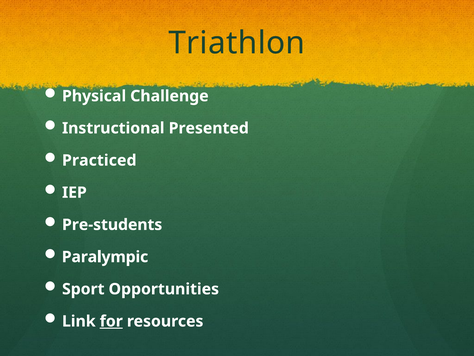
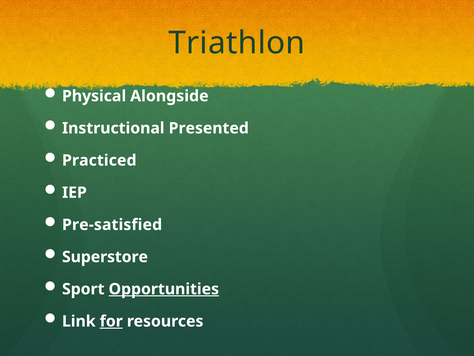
Challenge: Challenge -> Alongside
Pre-students: Pre-students -> Pre-satisfied
Paralympic: Paralympic -> Superstore
Opportunities underline: none -> present
